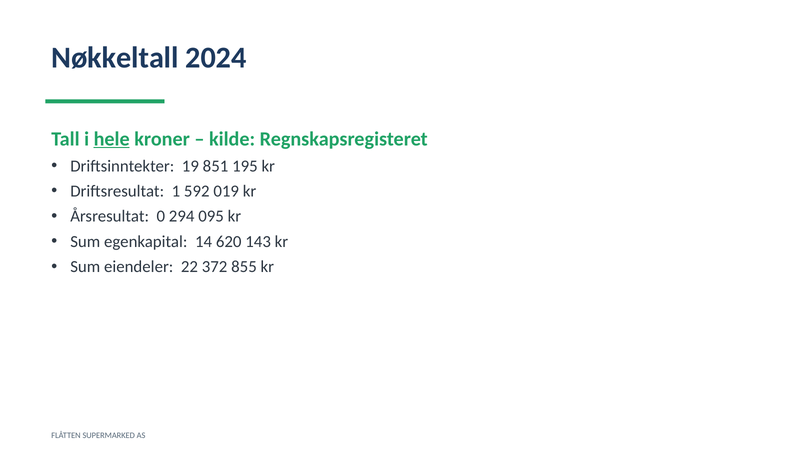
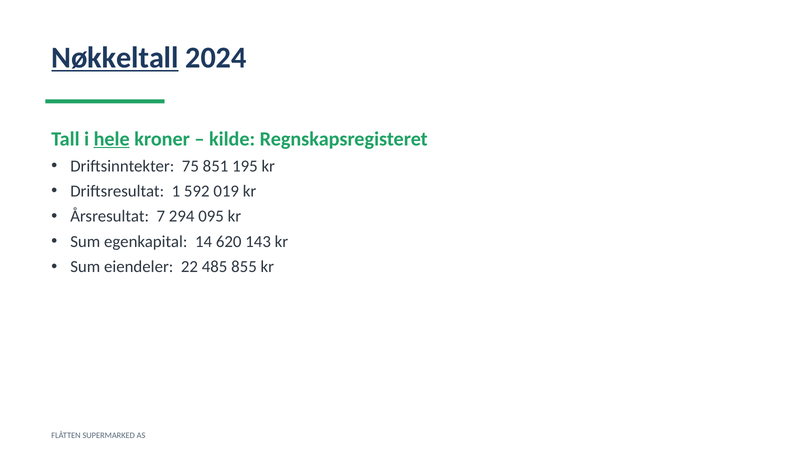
Nøkkeltall underline: none -> present
19: 19 -> 75
0: 0 -> 7
372: 372 -> 485
